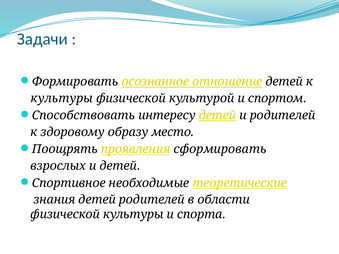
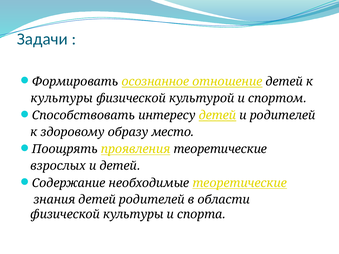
проявления сформировать: сформировать -> теоретические
Спортивное: Спортивное -> Содержание
